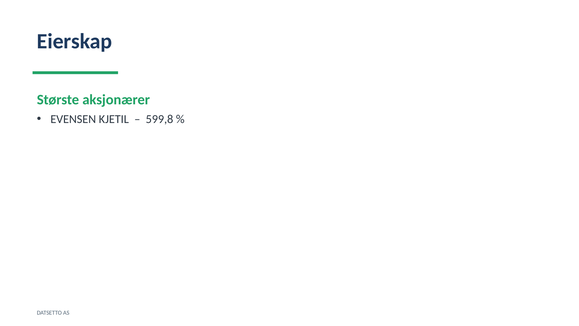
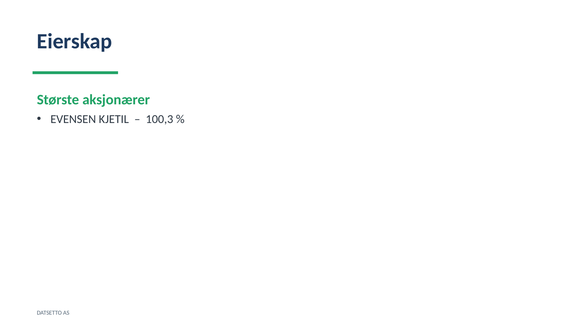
599,8: 599,8 -> 100,3
